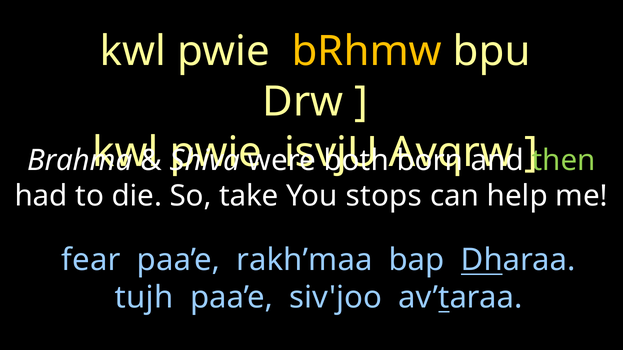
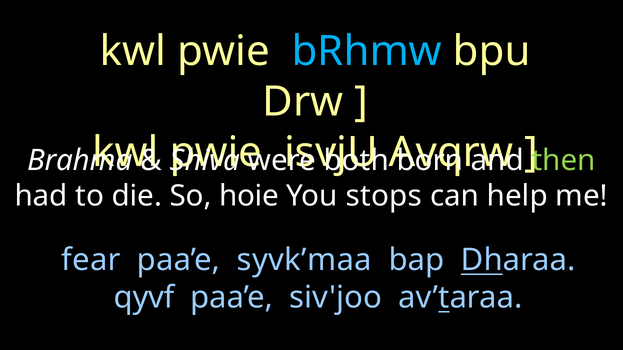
bRhmw colour: yellow -> light blue
take: take -> hoie
rakh’maa: rakh’maa -> syvk’maa
tujh: tujh -> qyvf
